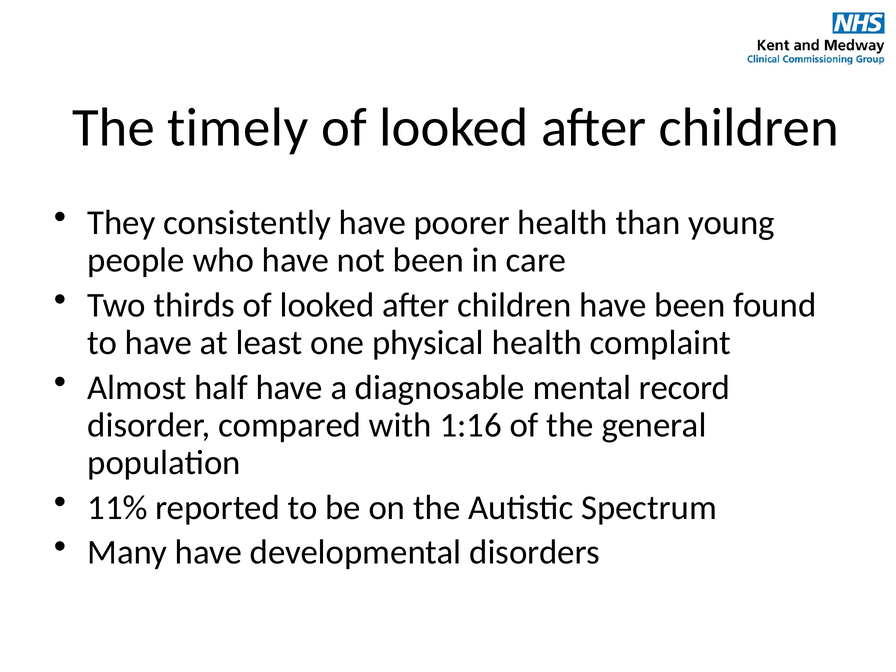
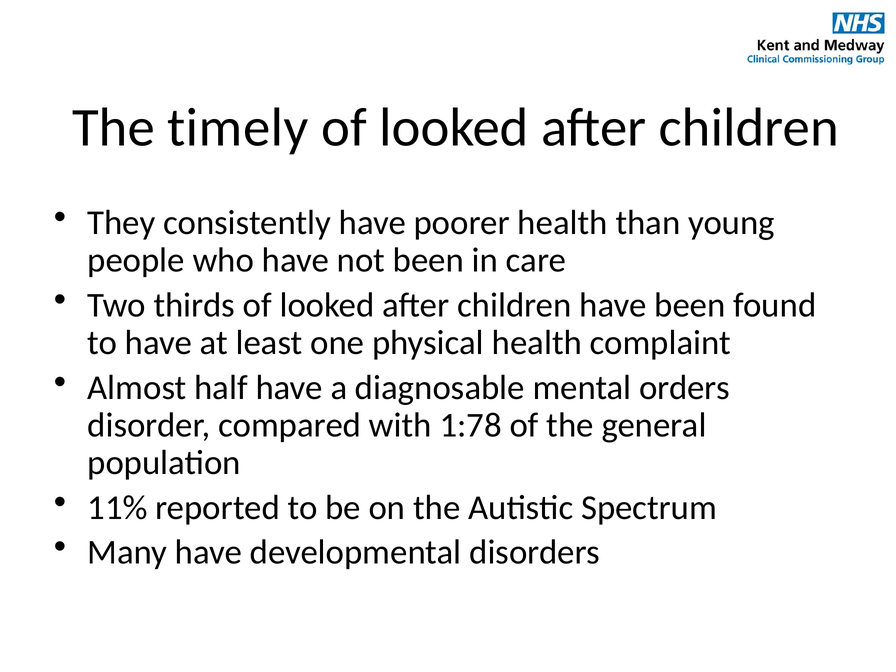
record: record -> orders
1:16: 1:16 -> 1:78
